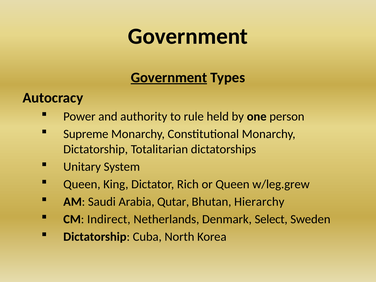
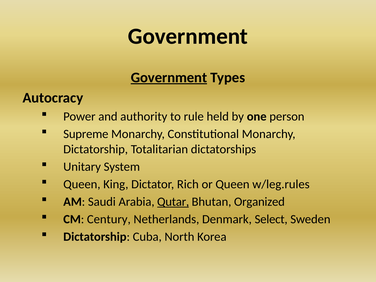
w/leg.grew: w/leg.grew -> w/leg.rules
Qutar underline: none -> present
Hierarchy: Hierarchy -> Organized
Indirect: Indirect -> Century
